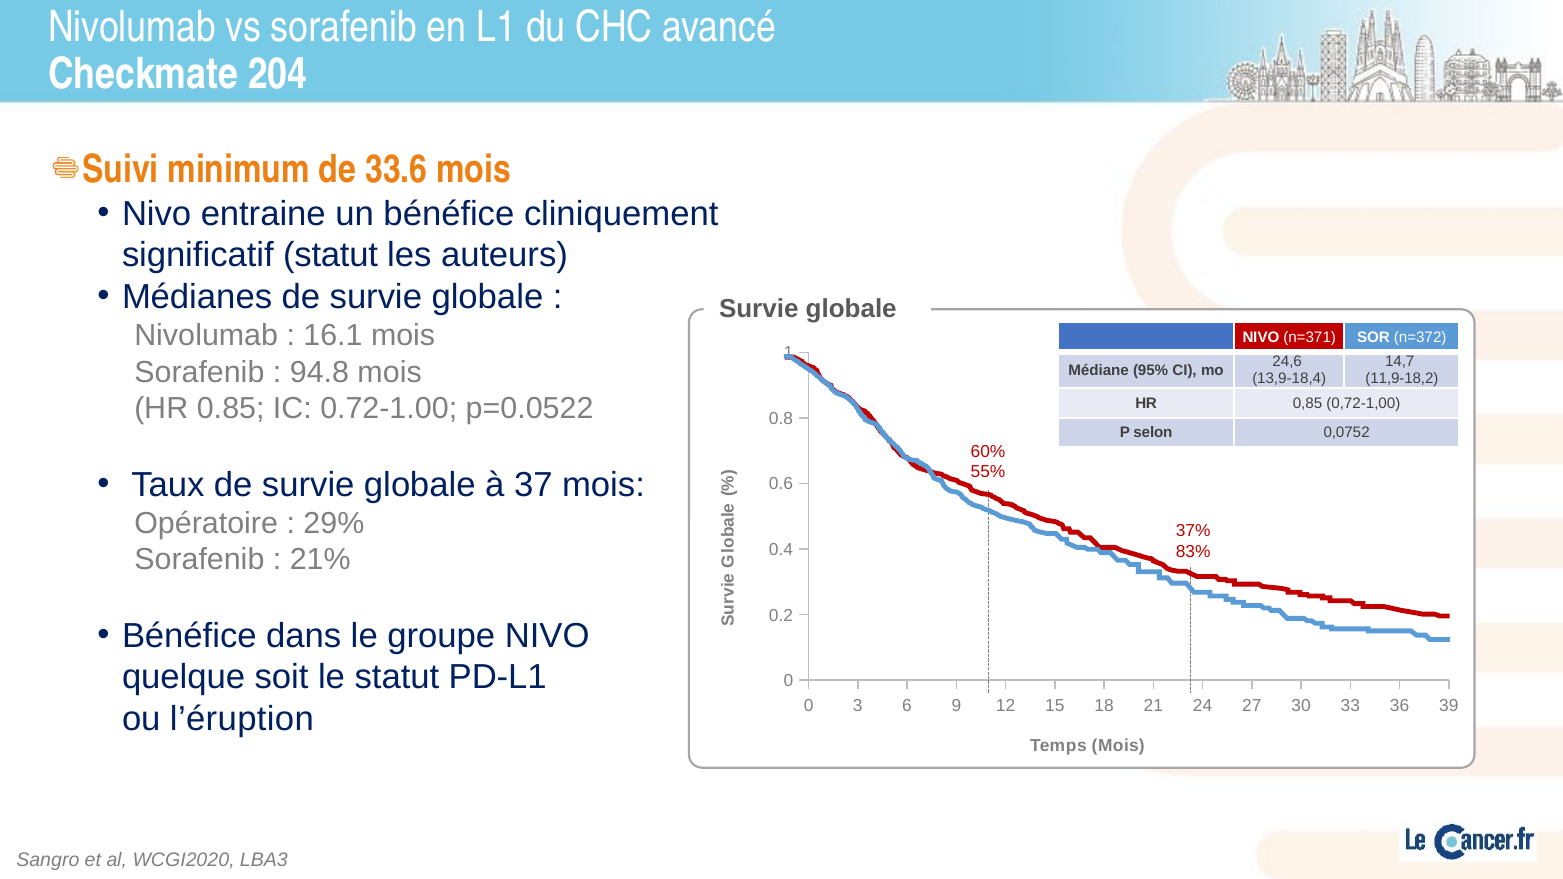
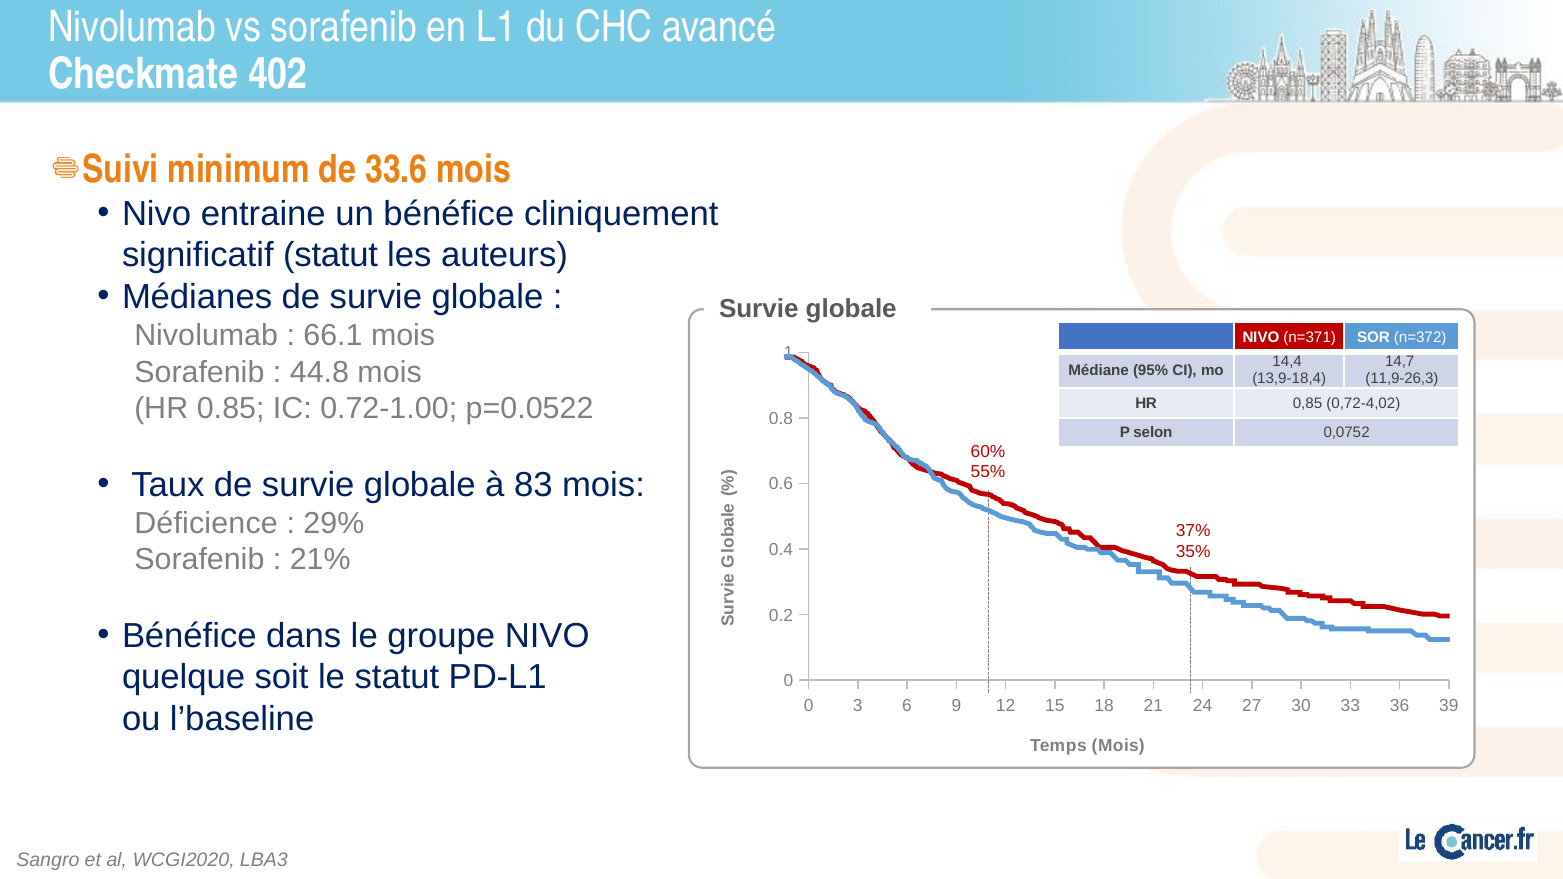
204: 204 -> 402
16.1: 16.1 -> 66.1
24,6: 24,6 -> 14,4
94.8: 94.8 -> 44.8
11,9-18,2: 11,9-18,2 -> 11,9-26,3
0,72-1,00: 0,72-1,00 -> 0,72-4,02
37: 37 -> 83
Opératoire: Opératoire -> Déficience
83%: 83% -> 35%
l’éruption: l’éruption -> l’baseline
